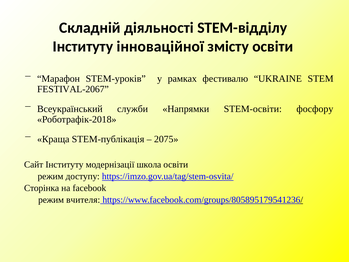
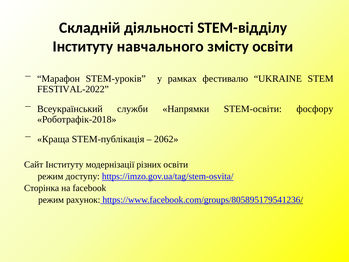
інноваційної: інноваційної -> навчального
FESTIVAL-2067: FESTIVAL-2067 -> FESTIVAL-2022
2075: 2075 -> 2062
школа: школа -> різних
вчителя: вчителя -> рахунок
